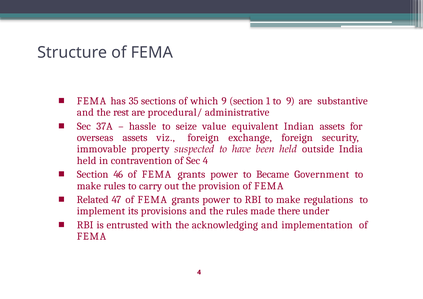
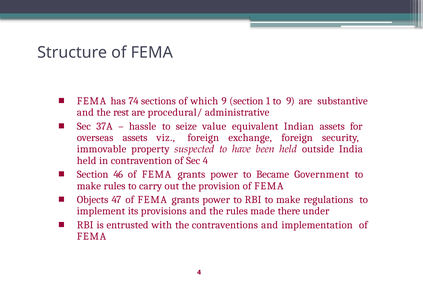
35: 35 -> 74
Related: Related -> Objects
acknowledging: acknowledging -> contraventions
